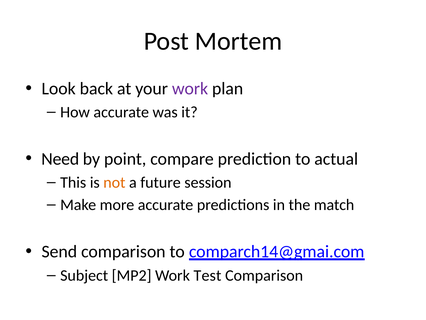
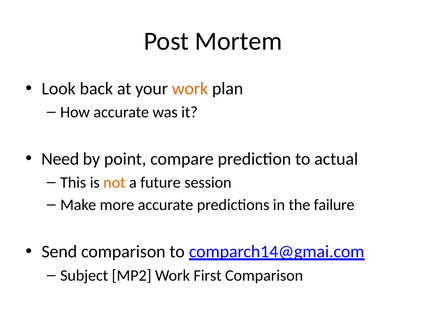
work at (190, 89) colour: purple -> orange
match: match -> failure
Test: Test -> First
